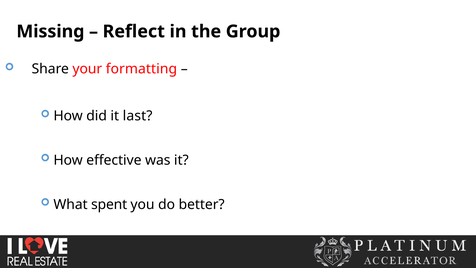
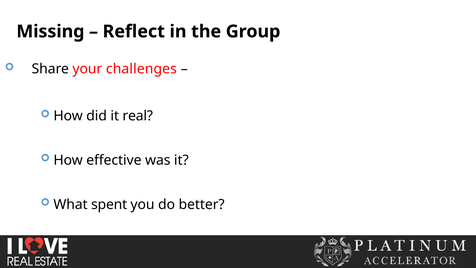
formatting: formatting -> challenges
last: last -> real
